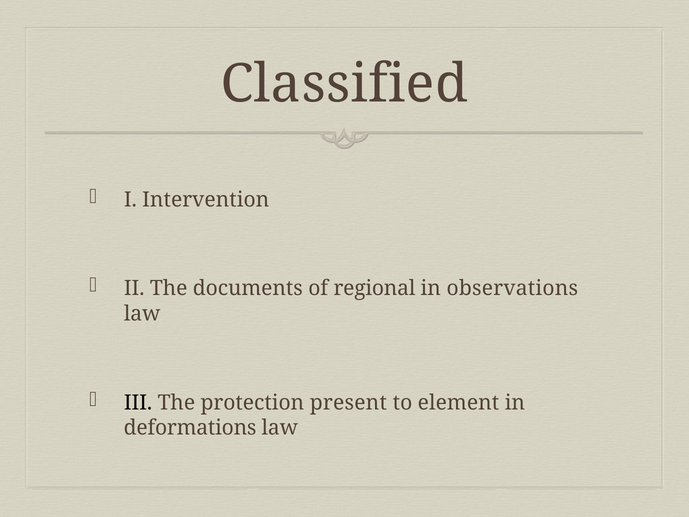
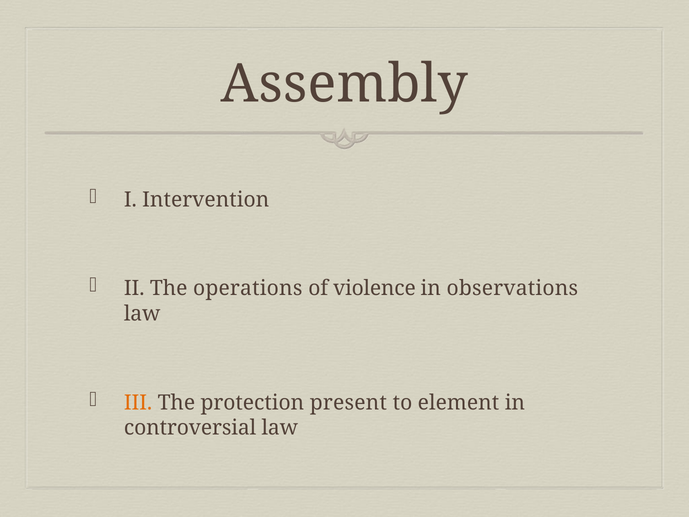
Classified: Classified -> Assembly
documents: documents -> operations
regional: regional -> violence
III colour: black -> orange
deformations: deformations -> controversial
